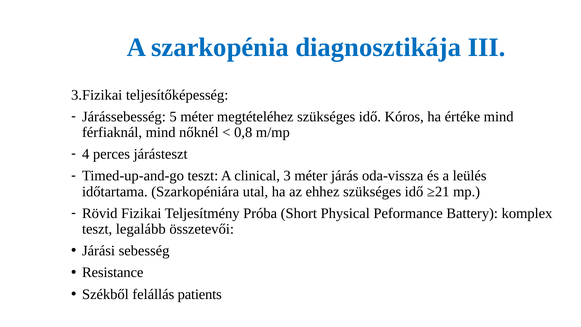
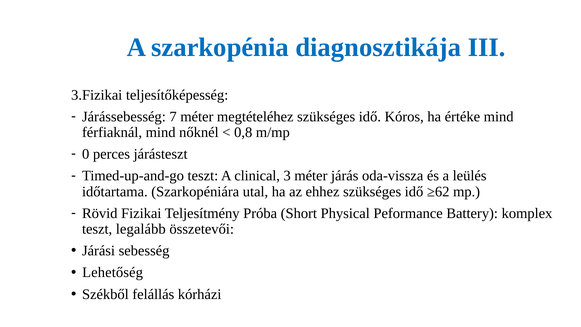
5: 5 -> 7
4: 4 -> 0
≥21: ≥21 -> ≥62
Resistance: Resistance -> Lehetőség
patients: patients -> kórházi
